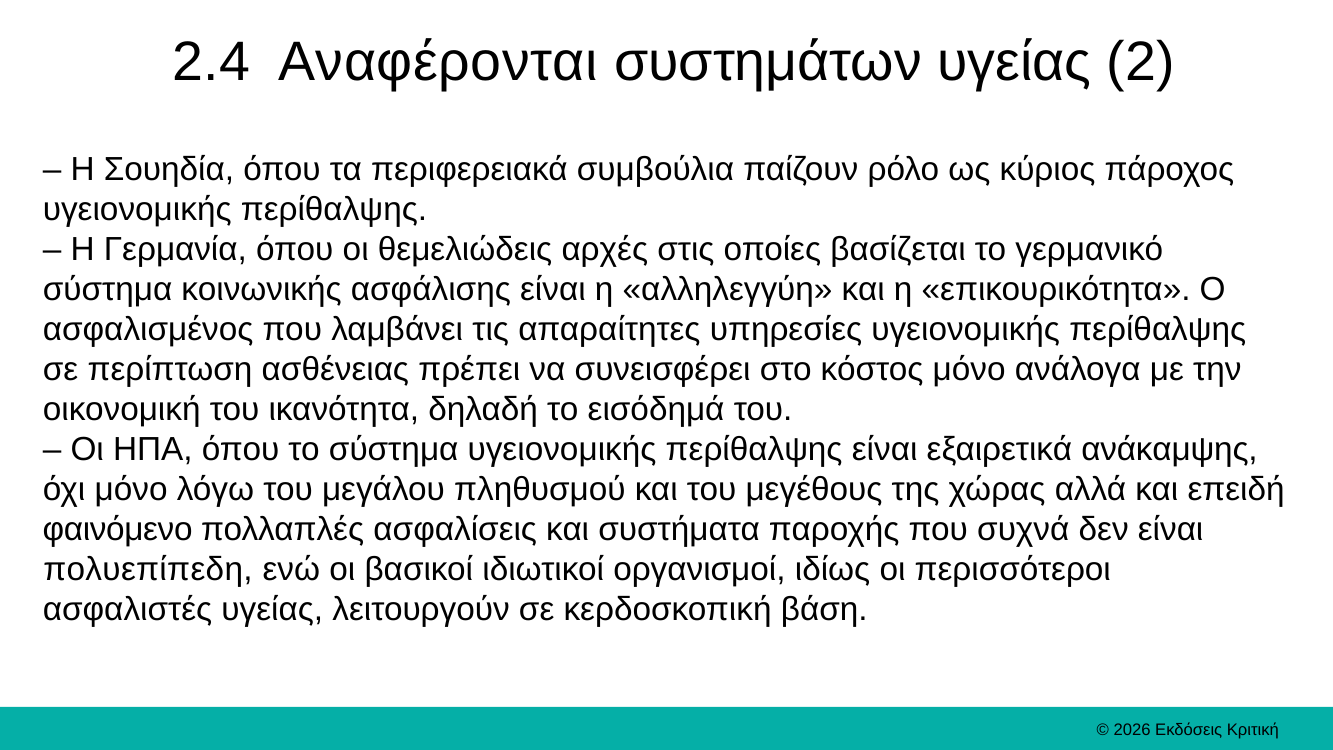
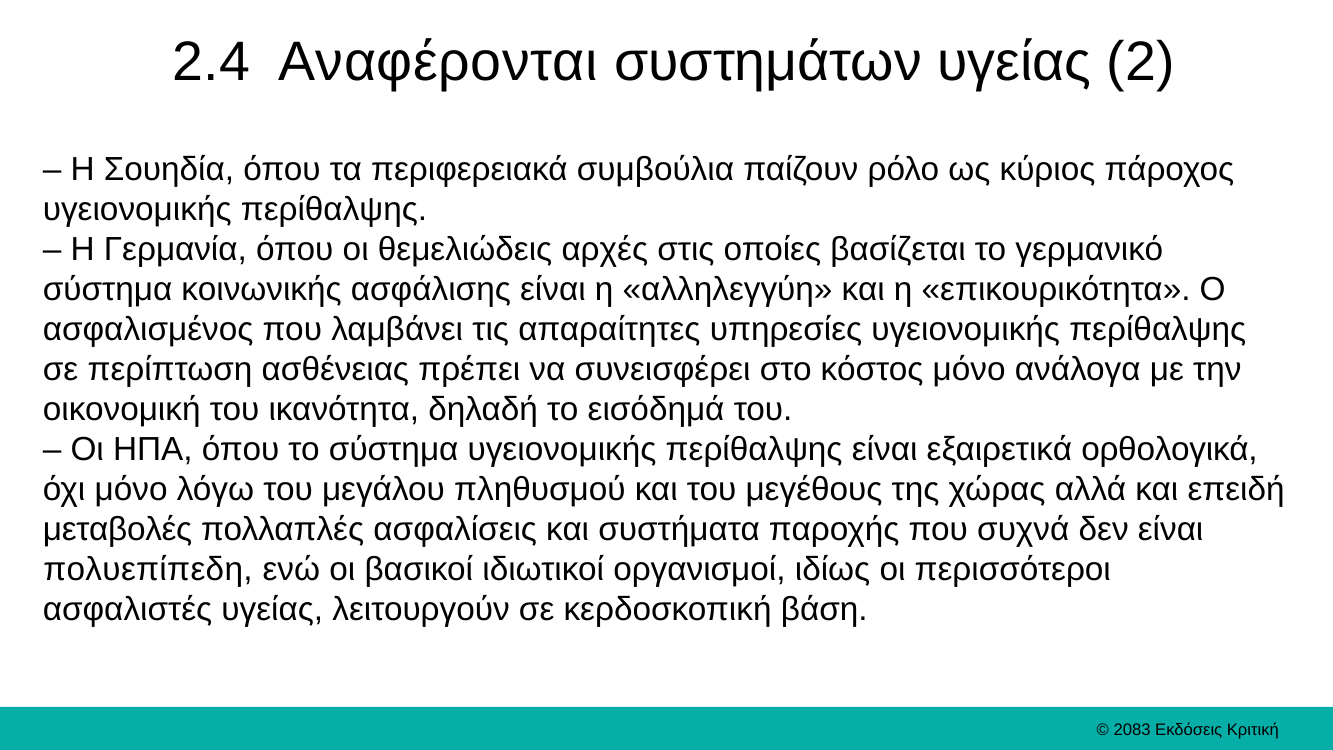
ανάκαμψης: ανάκαμψης -> ορθολογικά
φαινόμενο: φαινόμενο -> μεταβολές
2026: 2026 -> 2083
